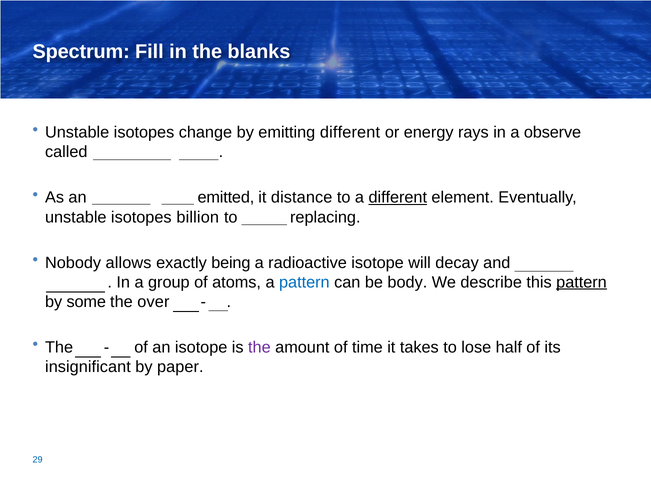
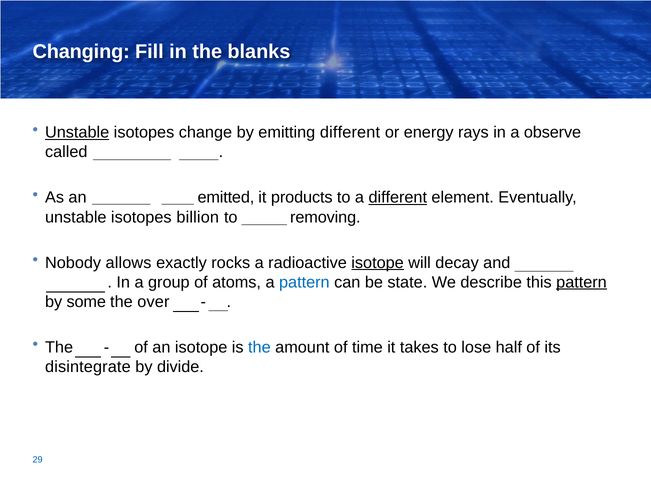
Spectrum: Spectrum -> Changing
Unstable at (77, 133) underline: none -> present
distance: distance -> products
replacing: replacing -> removing
being: being -> rocks
isotope at (378, 263) underline: none -> present
body: body -> state
the at (259, 347) colour: purple -> blue
insignificant: insignificant -> disintegrate
paper: paper -> divide
